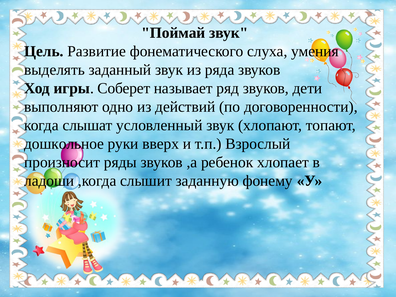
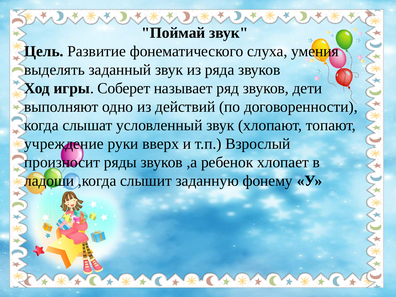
дошкольное: дошкольное -> учреждение
